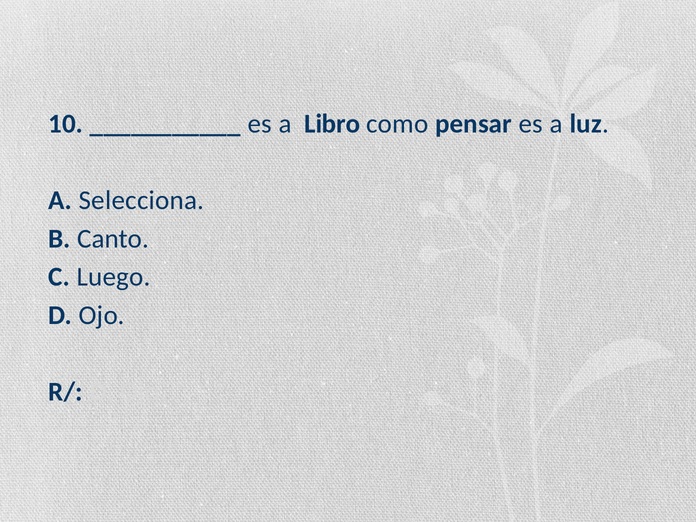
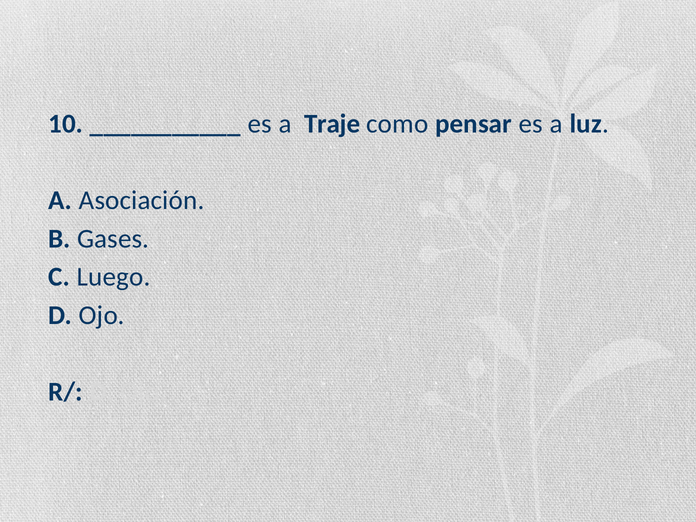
Libro: Libro -> Traje
Selecciona: Selecciona -> Asociación
Canto: Canto -> Gases
